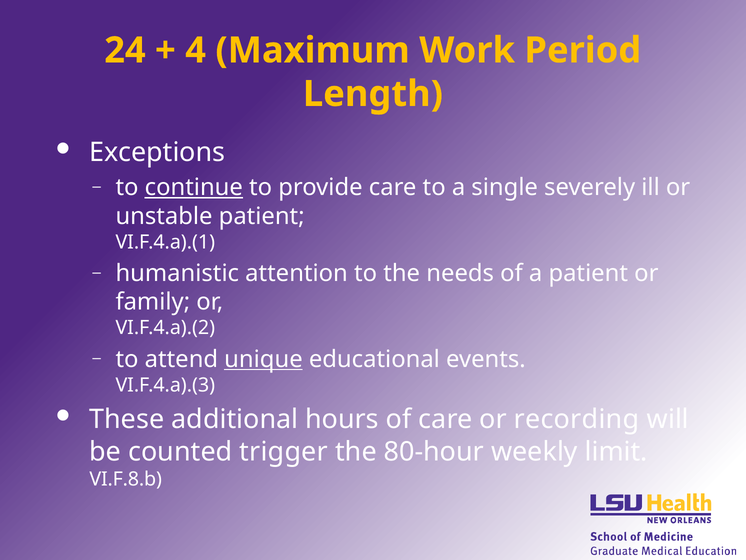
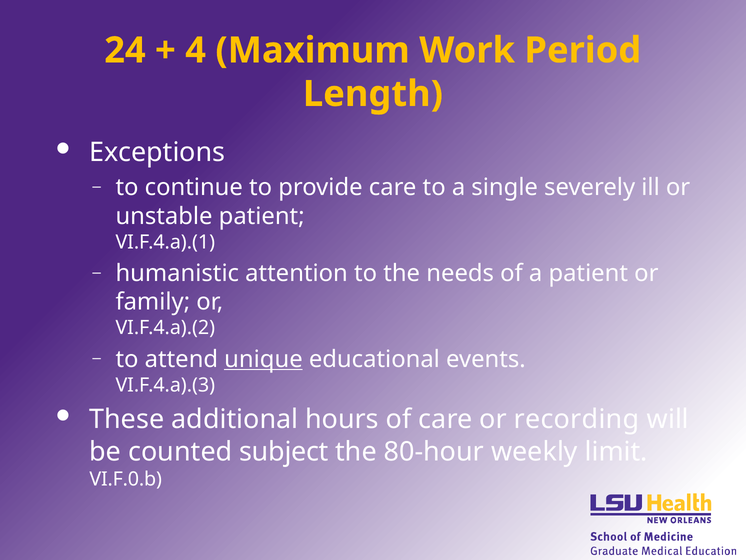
continue underline: present -> none
trigger: trigger -> subject
VI.F.8.b: VI.F.8.b -> VI.F.0.b
